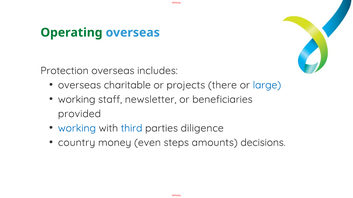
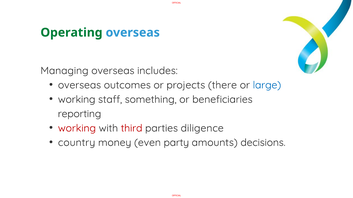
Protection: Protection -> Managing
charitable: charitable -> outcomes
newsletter: newsletter -> something
provided: provided -> reporting
working at (77, 129) colour: blue -> red
third colour: blue -> red
steps: steps -> party
